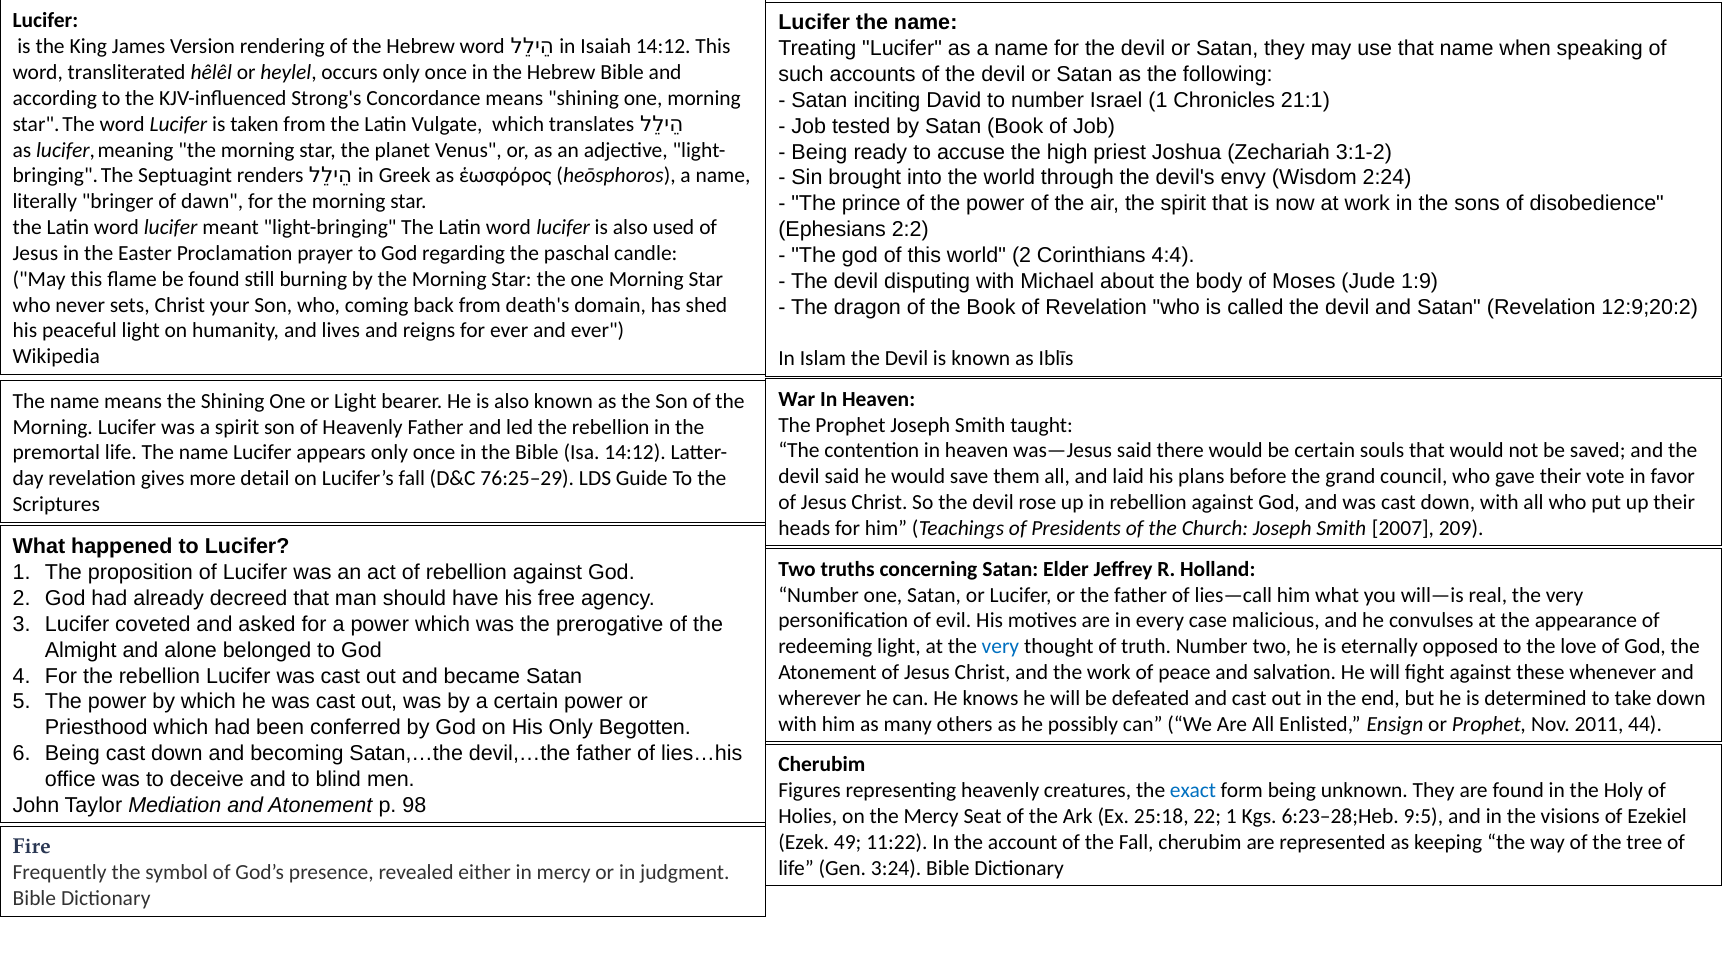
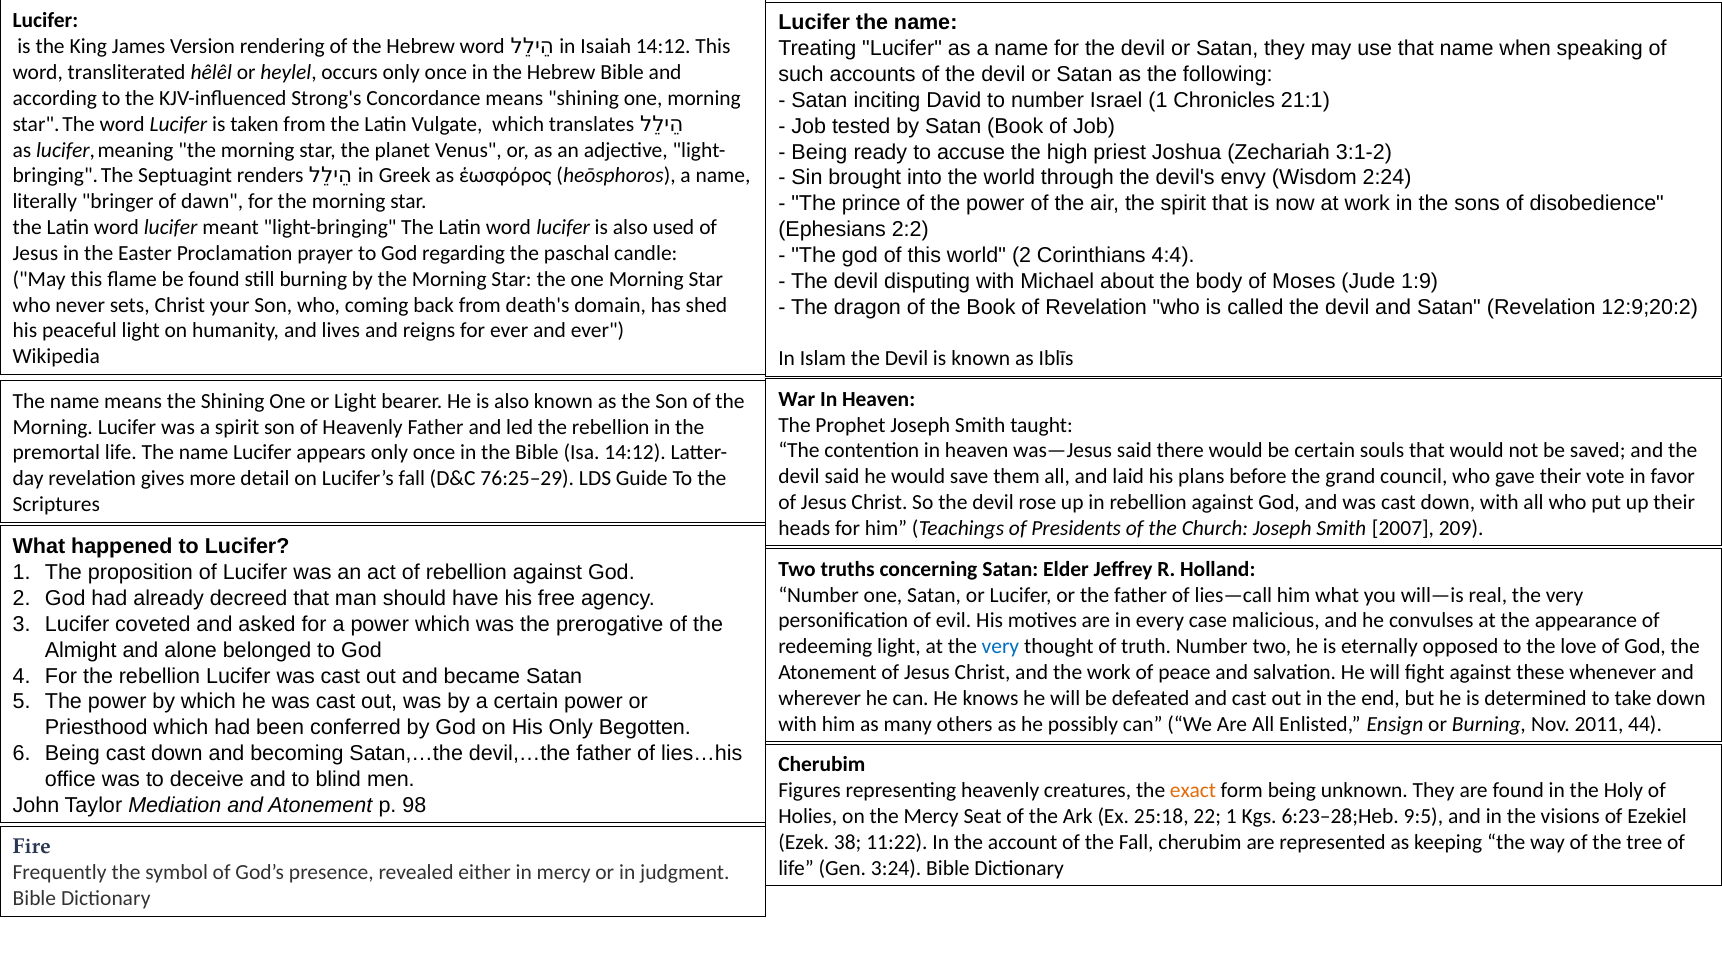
or Prophet: Prophet -> Burning
exact colour: blue -> orange
49: 49 -> 38
